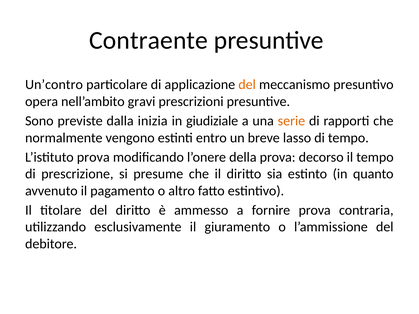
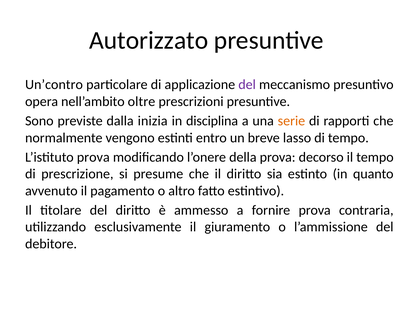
Contraente: Contraente -> Autorizzato
del at (247, 85) colour: orange -> purple
gravi: gravi -> oltre
giudiziale: giudiziale -> disciplina
